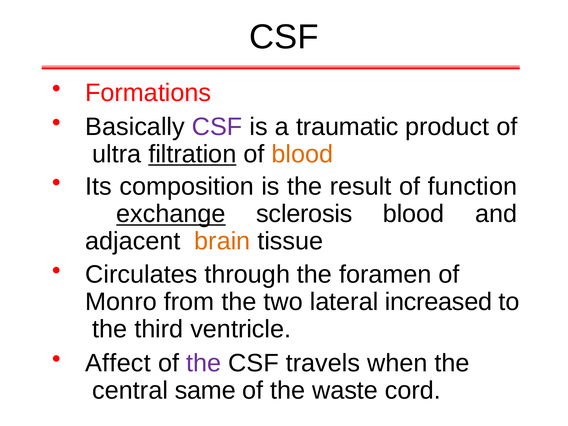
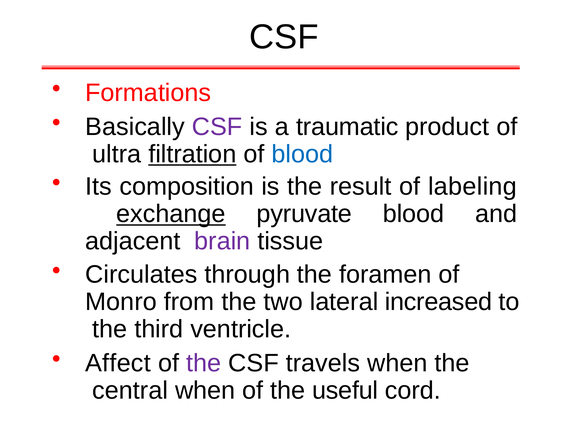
blood at (302, 154) colour: orange -> blue
function: function -> labeling
sclerosis: sclerosis -> pyruvate
brain colour: orange -> purple
central same: same -> when
waste: waste -> useful
